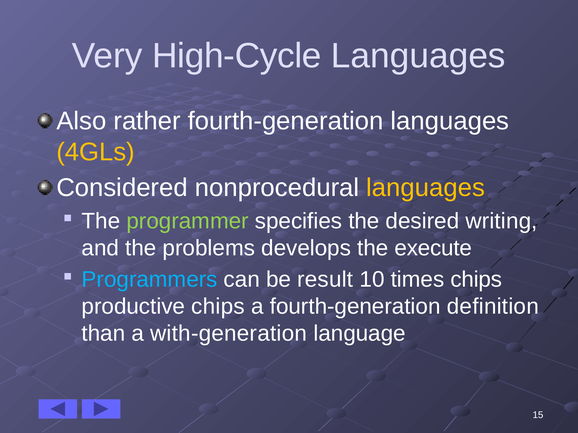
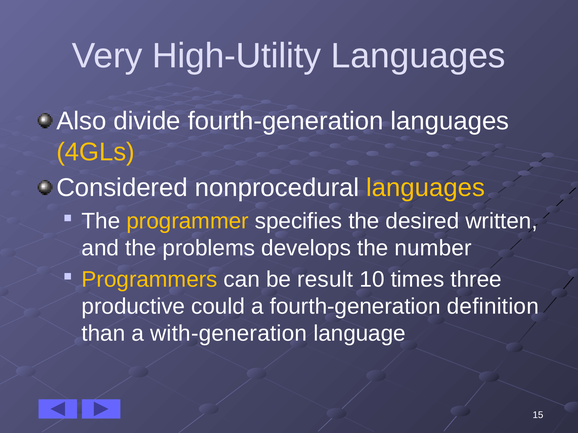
High-Cycle: High-Cycle -> High-Utility
rather: rather -> divide
programmer colour: light green -> yellow
writing: writing -> written
execute: execute -> number
Programmers colour: light blue -> yellow
times chips: chips -> three
productive chips: chips -> could
